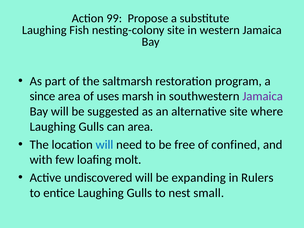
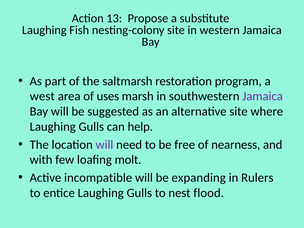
99: 99 -> 13
since: since -> west
can area: area -> help
will at (104, 145) colour: blue -> purple
confined: confined -> nearness
undiscovered: undiscovered -> incompatible
small: small -> flood
